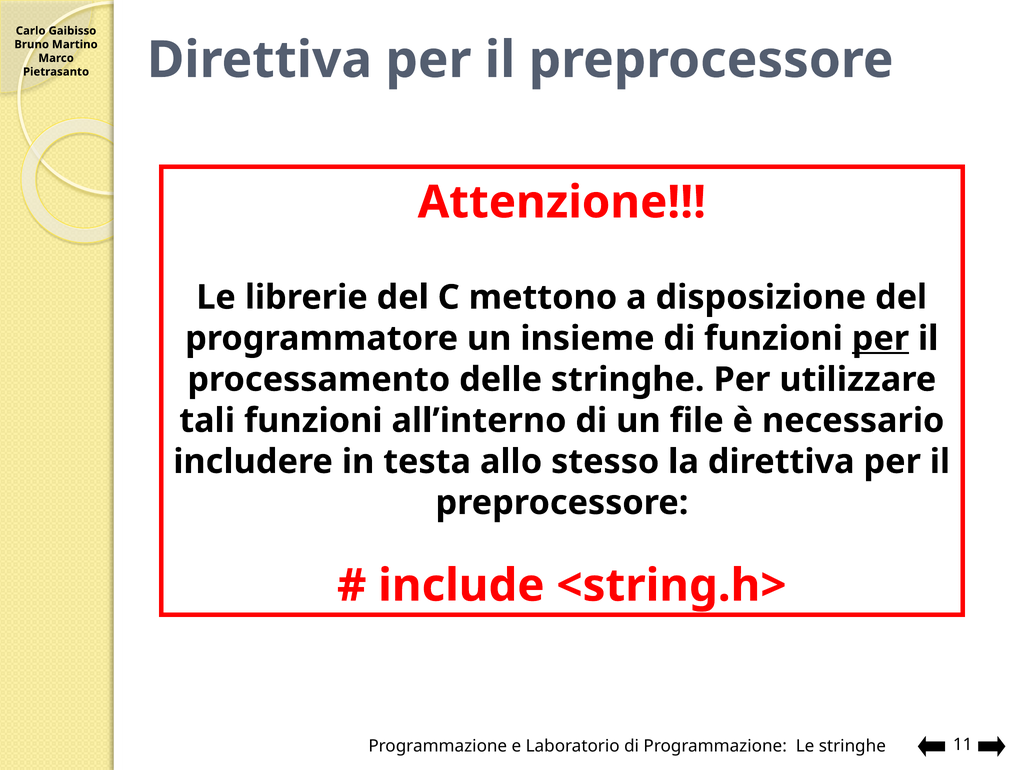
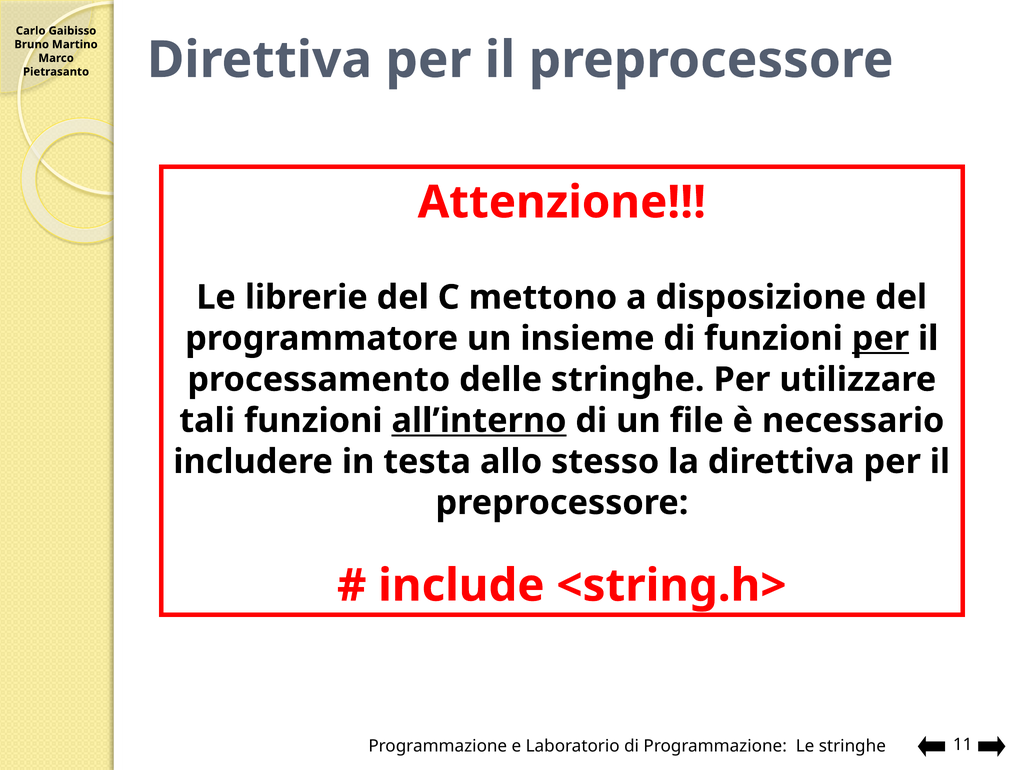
all’interno underline: none -> present
